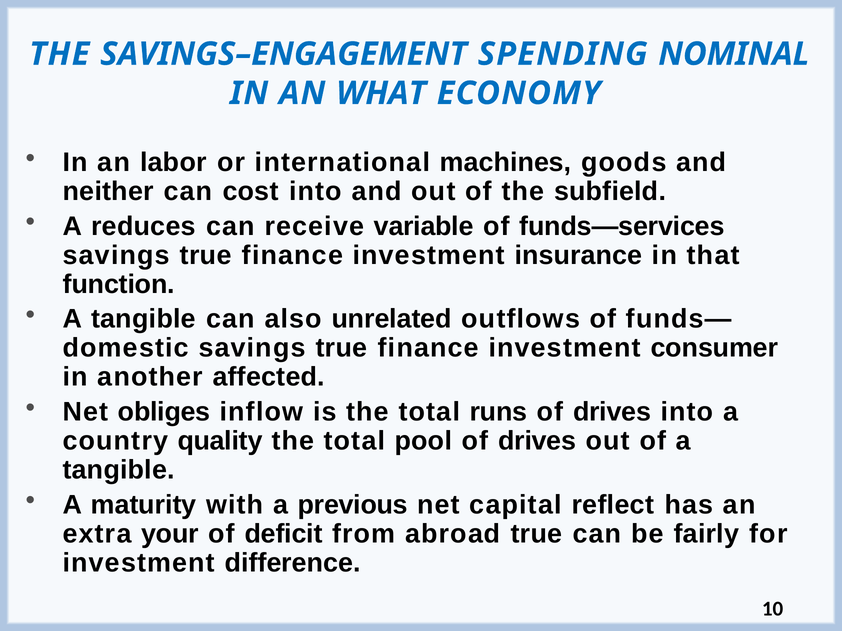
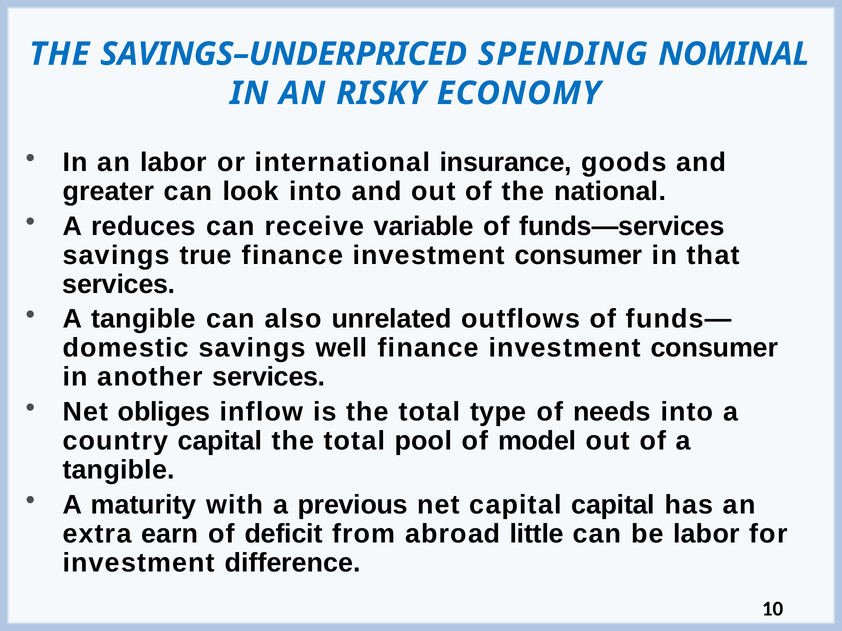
SAVINGS–ENGAGEMENT: SAVINGS–ENGAGEMENT -> SAVINGS–UNDERPRICED
WHAT: WHAT -> RISKY
machines: machines -> insurance
neither: neither -> greater
cost: cost -> look
subfield: subfield -> national
insurance at (579, 255): insurance -> consumer
function at (119, 284): function -> services
true at (341, 348): true -> well
another affected: affected -> services
runs: runs -> type
drives at (612, 412): drives -> needs
country quality: quality -> capital
drives at (537, 441): drives -> model
capital reflect: reflect -> capital
your: your -> earn
abroad true: true -> little
be fairly: fairly -> labor
